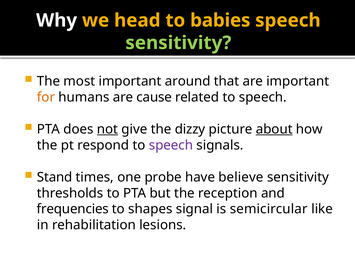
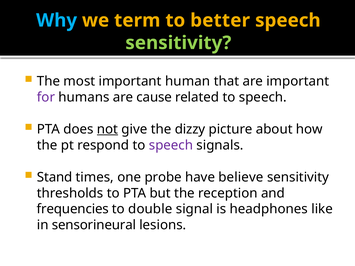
Why colour: white -> light blue
head: head -> term
babies: babies -> better
around: around -> human
for colour: orange -> purple
about underline: present -> none
shapes: shapes -> double
semicircular: semicircular -> headphones
rehabilitation: rehabilitation -> sensorineural
